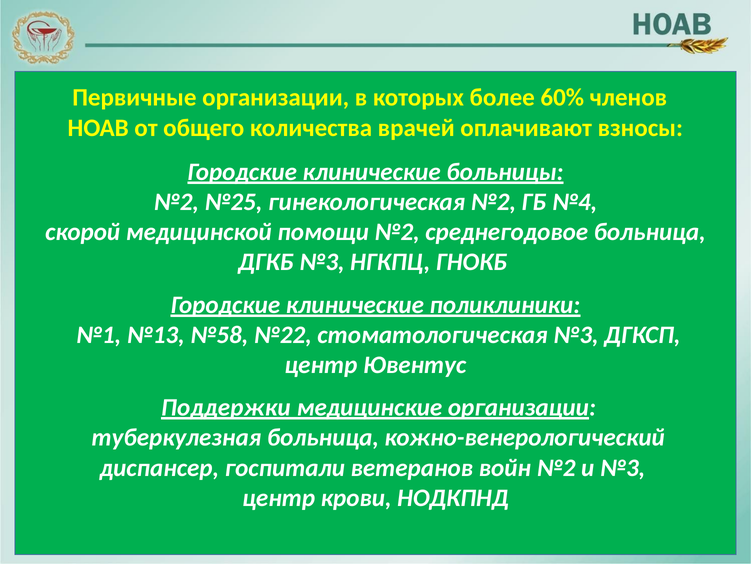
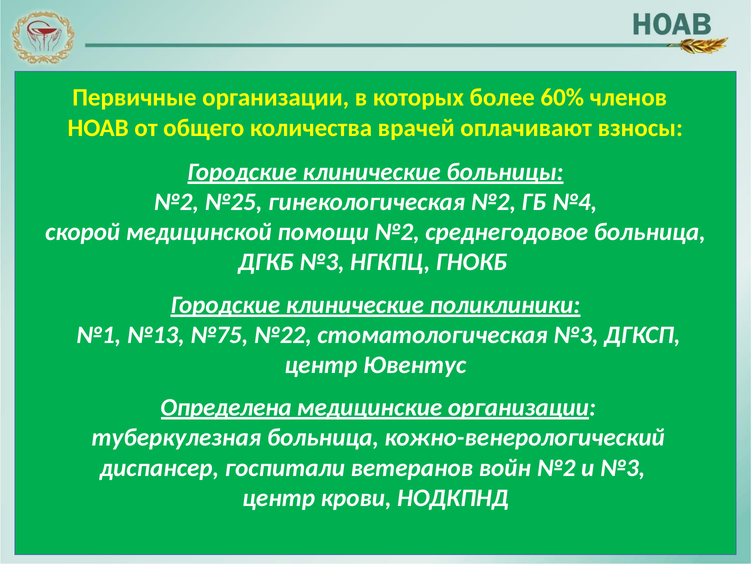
№58: №58 -> №75
Поддержки: Поддержки -> Определена
